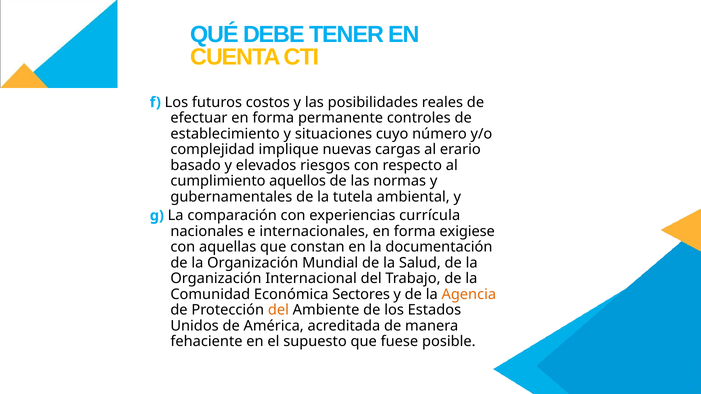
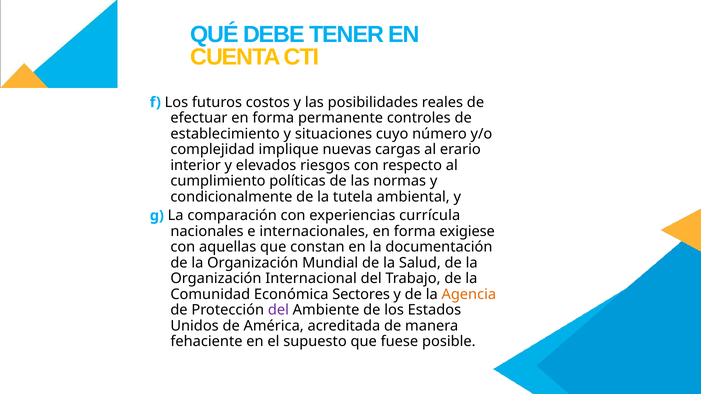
basado: basado -> interior
aquellos: aquellos -> políticas
gubernamentales: gubernamentales -> condicionalmente
del at (278, 310) colour: orange -> purple
